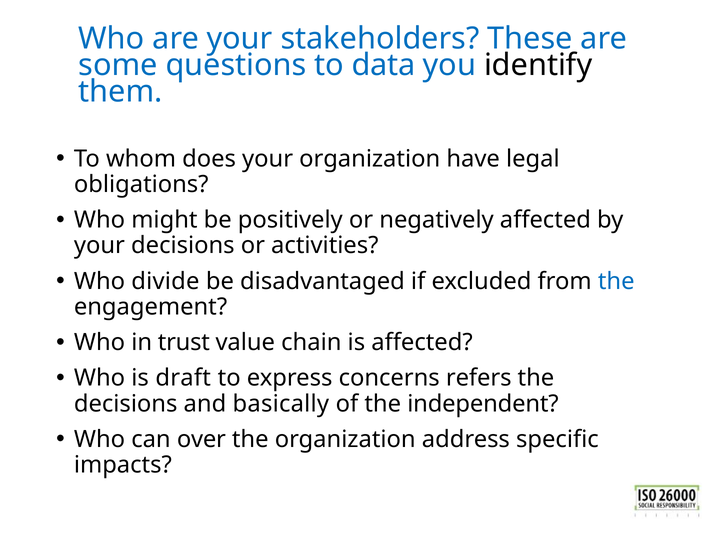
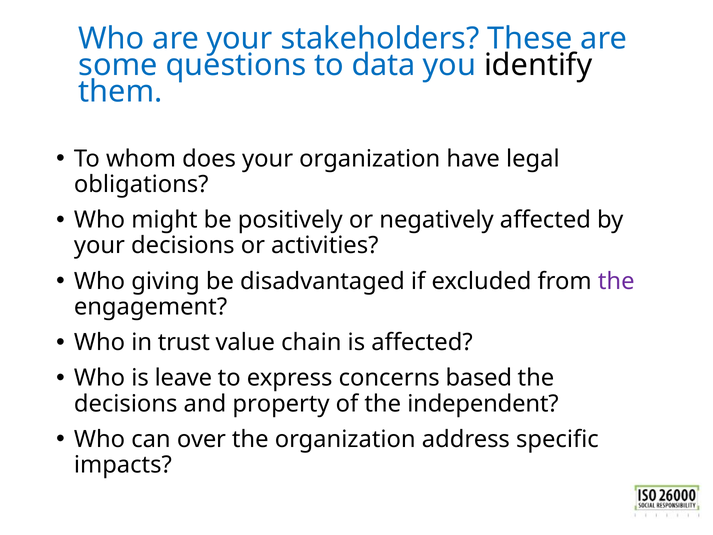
divide: divide -> giving
the at (616, 281) colour: blue -> purple
draft: draft -> leave
refers: refers -> based
basically: basically -> property
